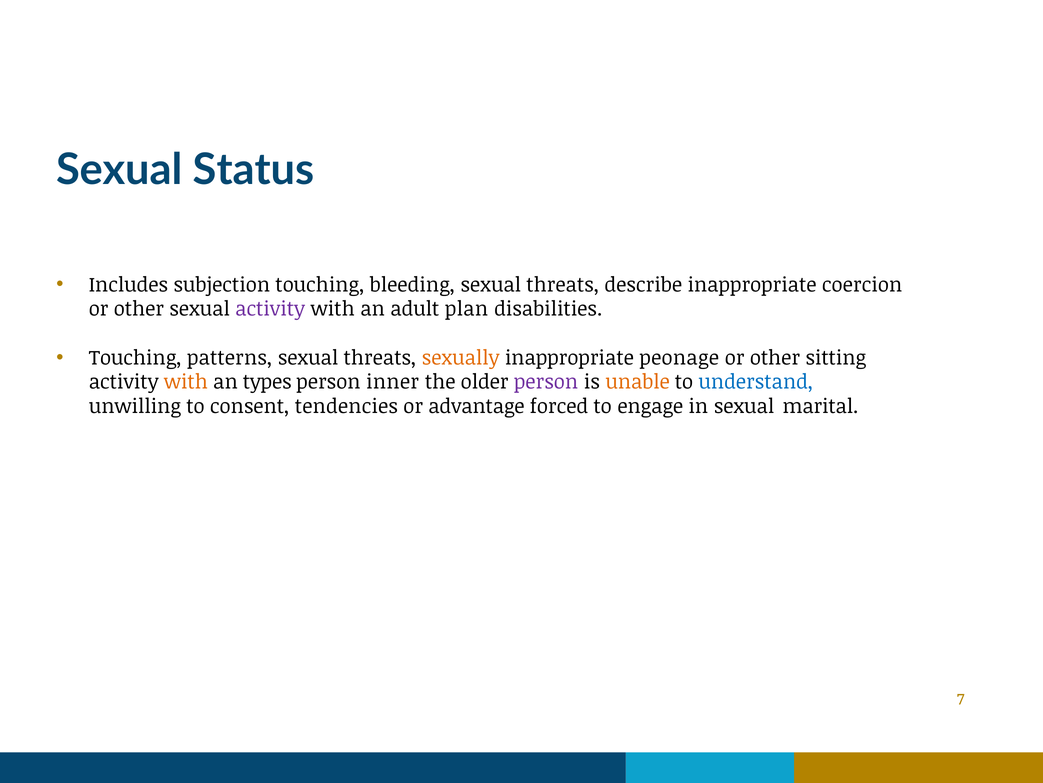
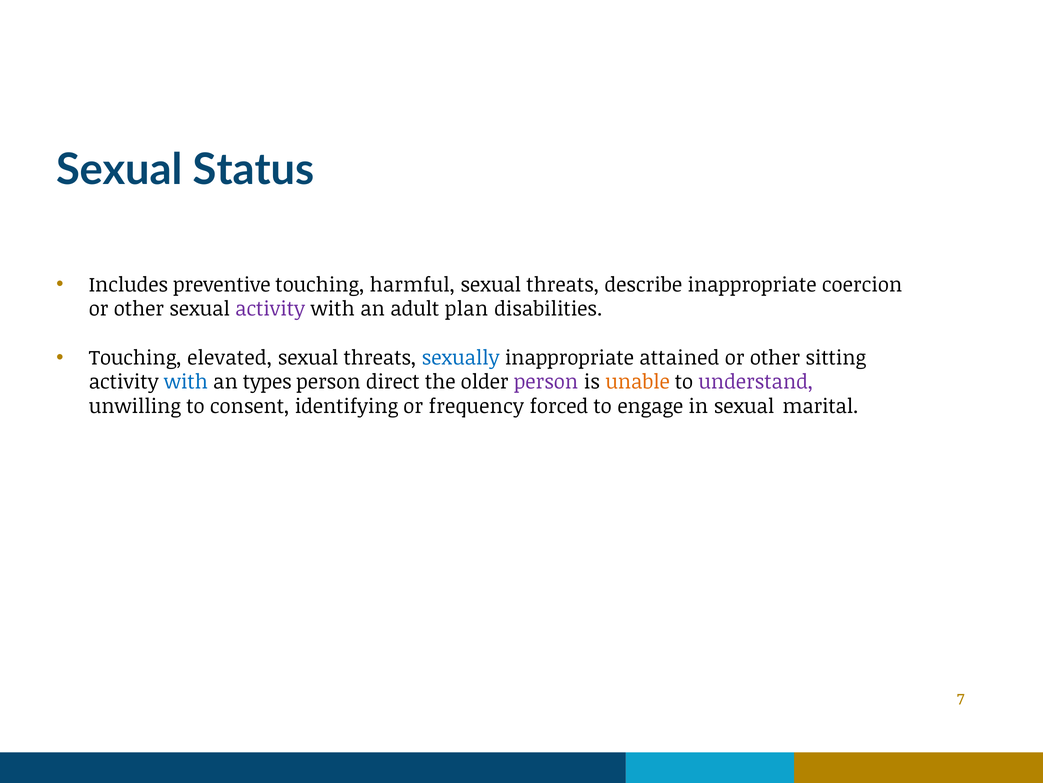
subjection: subjection -> preventive
bleeding: bleeding -> harmful
patterns: patterns -> elevated
sexually colour: orange -> blue
peonage: peonage -> attained
with at (186, 382) colour: orange -> blue
inner: inner -> direct
understand colour: blue -> purple
tendencies: tendencies -> identifying
advantage: advantage -> frequency
